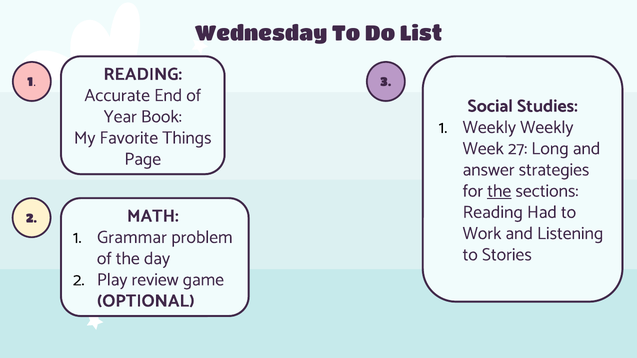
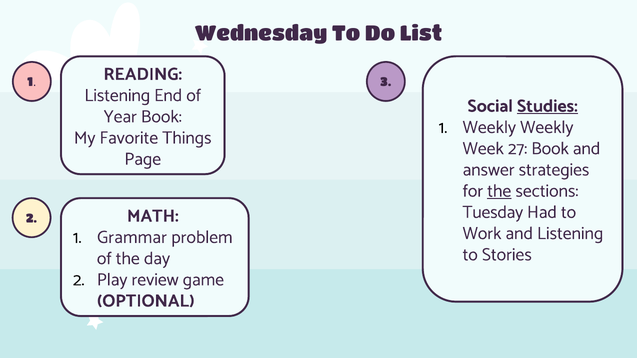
Accurate at (117, 95): Accurate -> Listening
Studies underline: none -> present
27 Long: Long -> Book
Reading at (493, 212): Reading -> Tuesday
